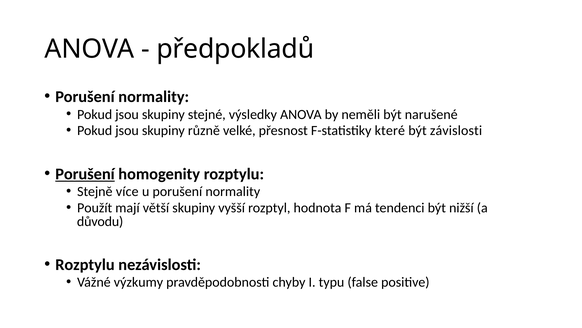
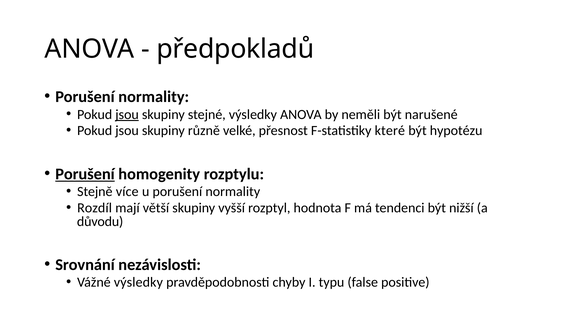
jsou at (127, 114) underline: none -> present
závislosti: závislosti -> hypotézu
Použít: Použít -> Rozdíl
Rozptylu at (85, 264): Rozptylu -> Srovnání
Vážné výzkumy: výzkumy -> výsledky
